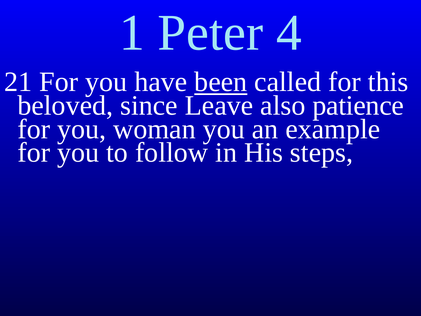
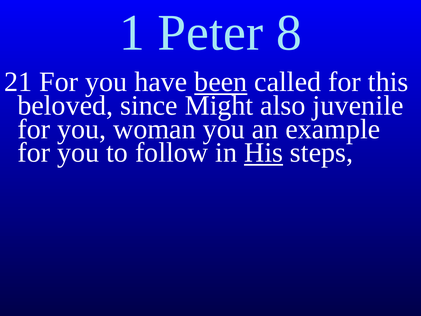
4: 4 -> 8
Leave: Leave -> Might
patience: patience -> juvenile
His underline: none -> present
